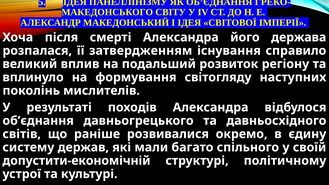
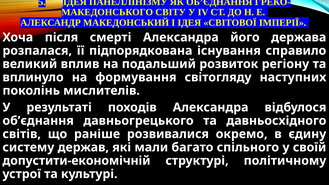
затвердженням: затвердженням -> підпорядкована
